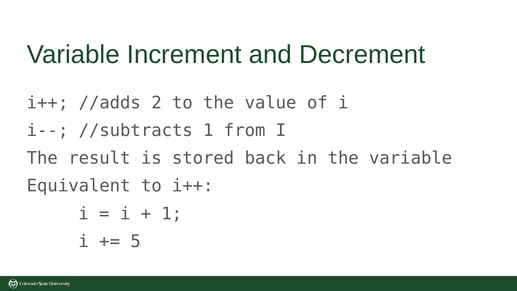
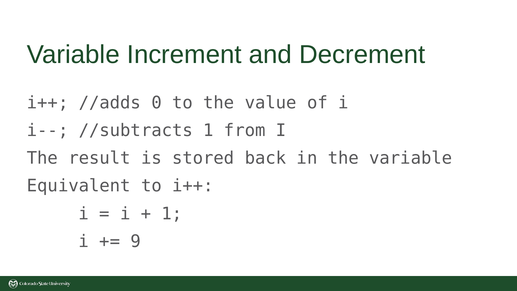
2: 2 -> 0
5: 5 -> 9
